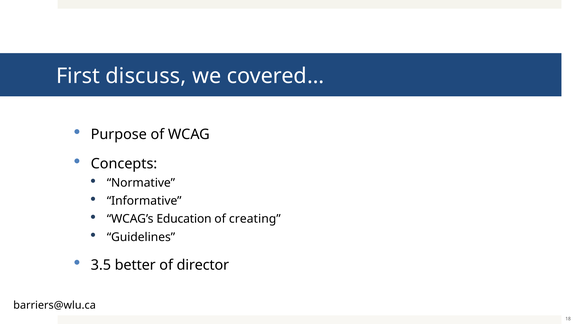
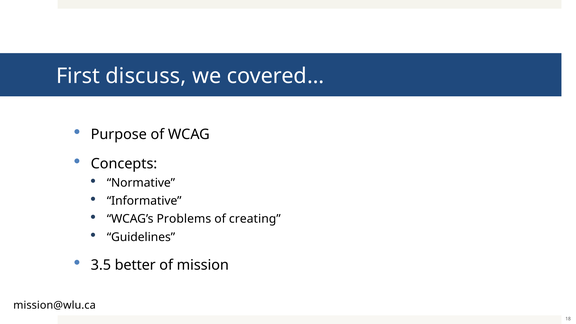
Education: Education -> Problems
director: director -> mission
barriers@wlu.ca: barriers@wlu.ca -> mission@wlu.ca
